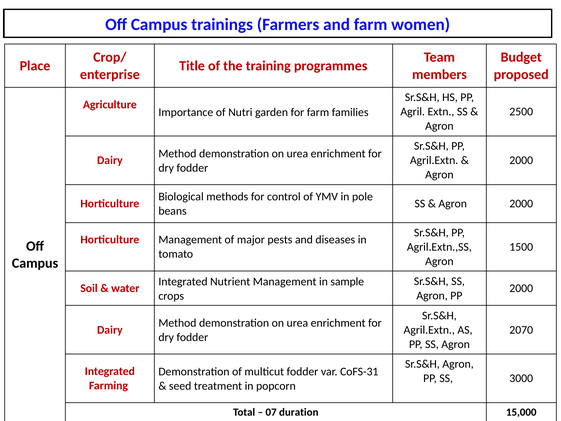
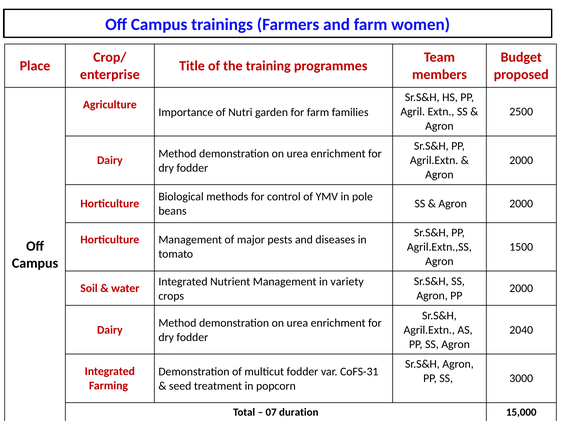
sample: sample -> variety
2070: 2070 -> 2040
